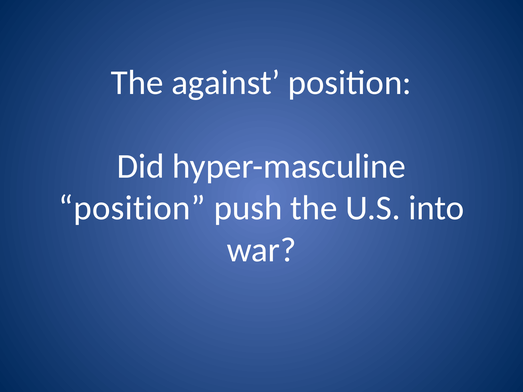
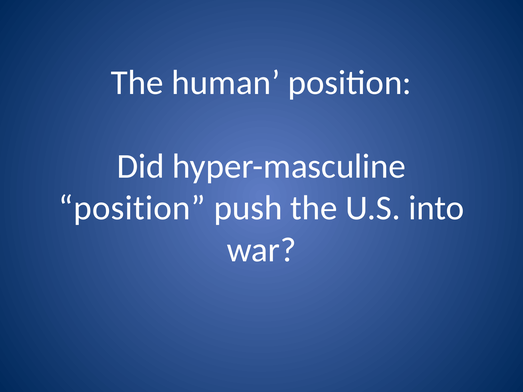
against: against -> human
